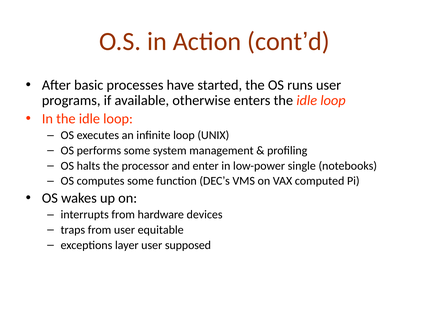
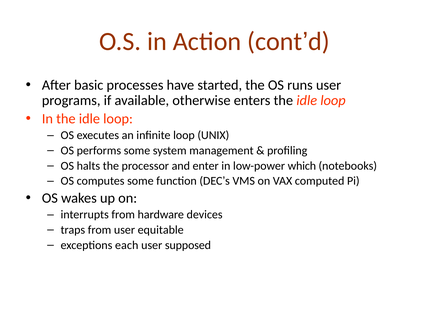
single: single -> which
layer: layer -> each
